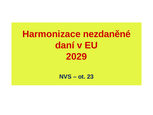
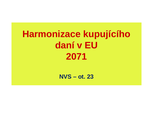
nezdaněné: nezdaněné -> kupujícího
2029: 2029 -> 2071
